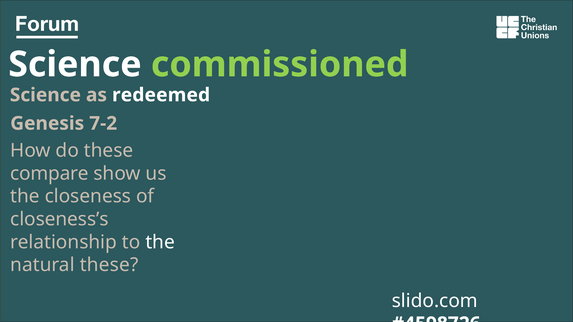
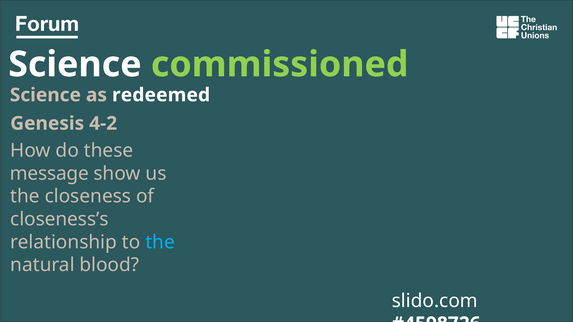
7-2: 7-2 -> 4-2
compare: compare -> message
the at (160, 242) colour: white -> light blue
natural these: these -> blood
